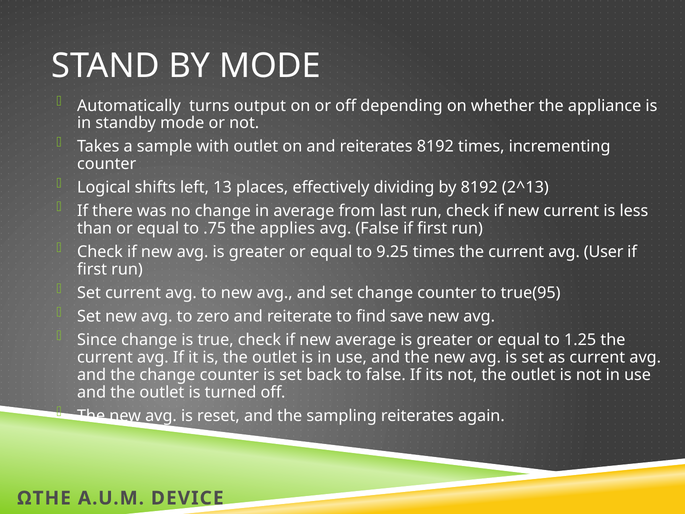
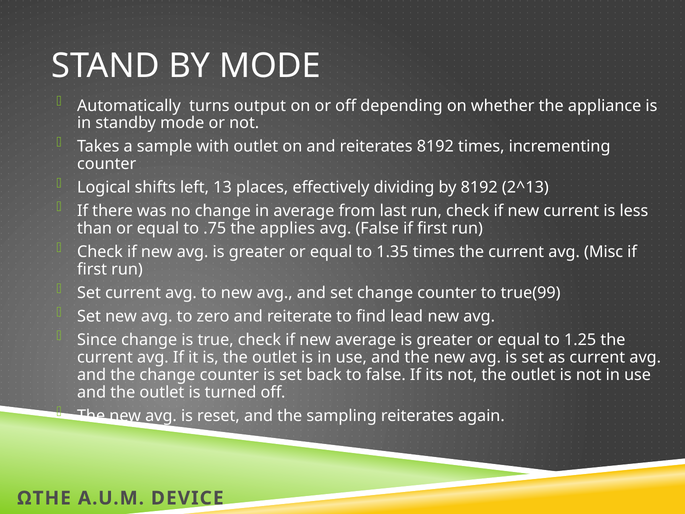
9.25: 9.25 -> 1.35
User: User -> Misc
true(95: true(95 -> true(99
save: save -> lead
